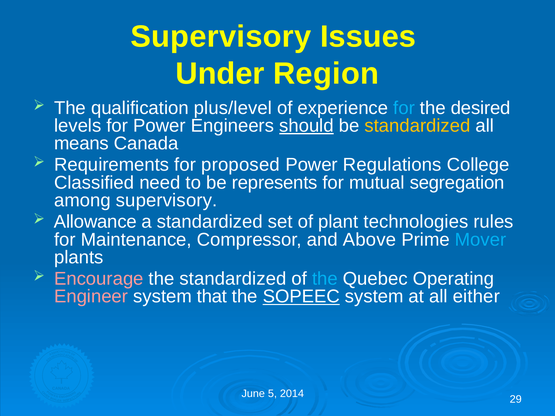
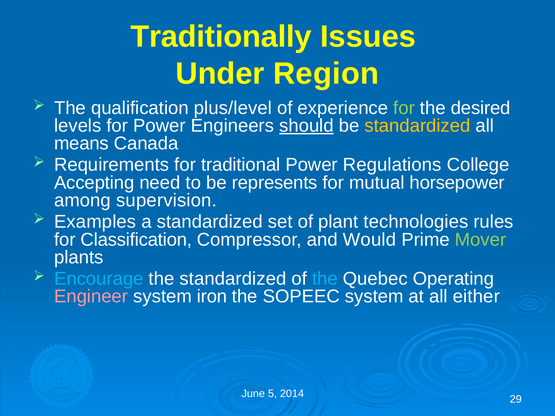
Supervisory at (221, 37): Supervisory -> Traditionally
for at (404, 108) colour: light blue -> light green
proposed: proposed -> traditional
Classified: Classified -> Accepting
segregation: segregation -> horsepower
among supervisory: supervisory -> supervision
Allowance: Allowance -> Examples
Maintenance: Maintenance -> Classification
Above: Above -> Would
Mover colour: light blue -> light green
Encourage colour: pink -> light blue
that: that -> iron
SOPEEC underline: present -> none
